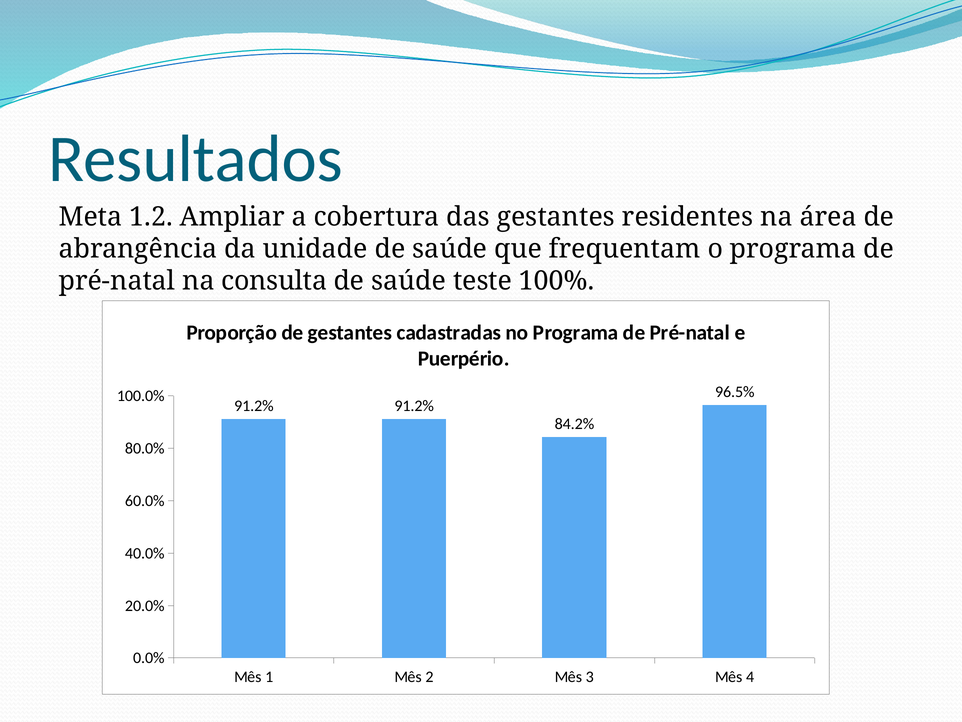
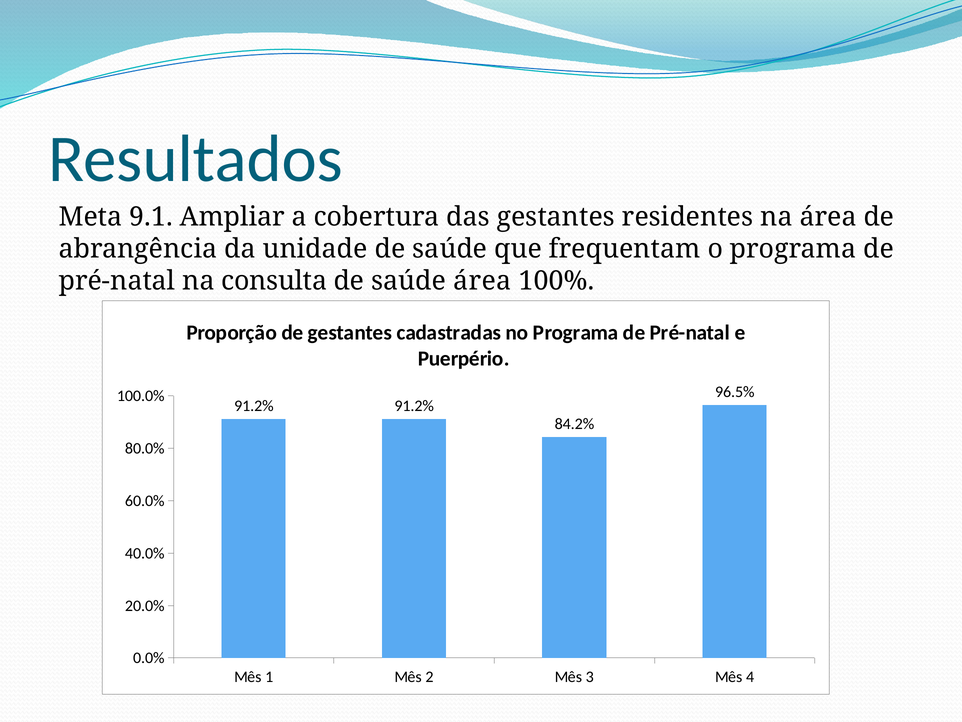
1.2: 1.2 -> 9.1
saúde teste: teste -> área
